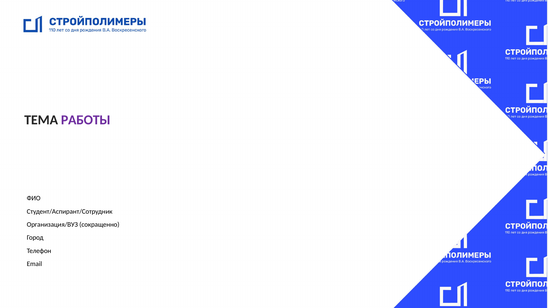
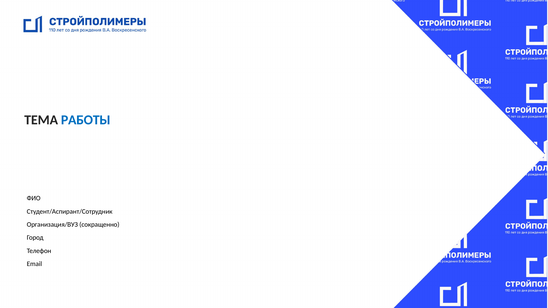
РАБОТЫ colour: purple -> blue
